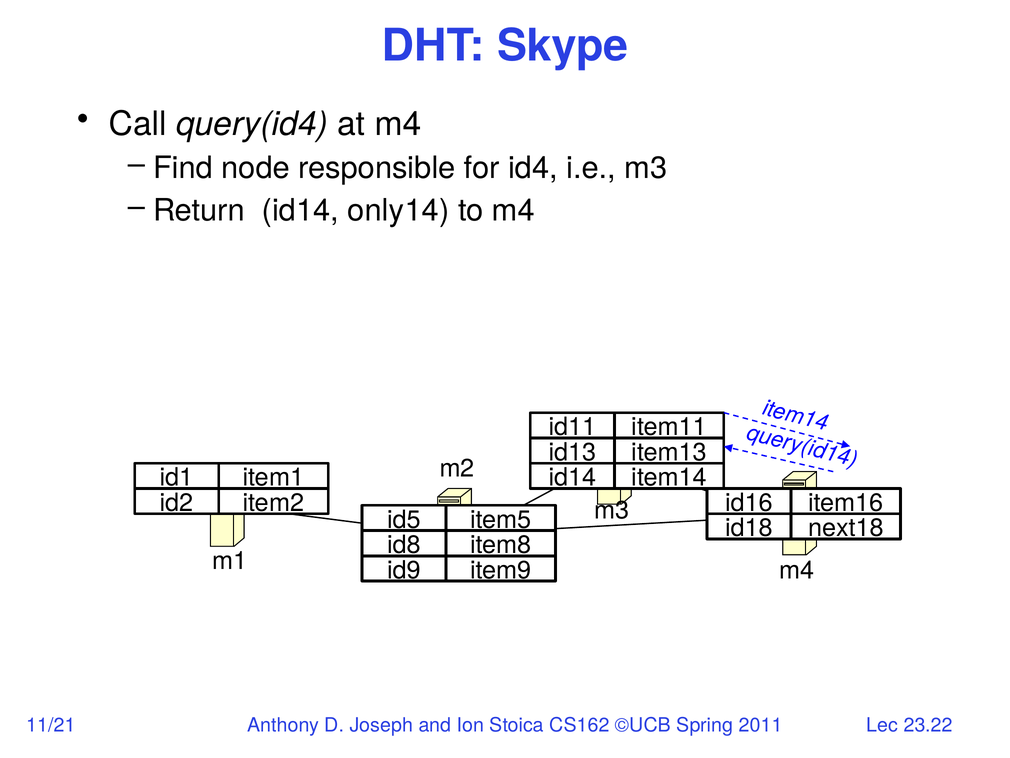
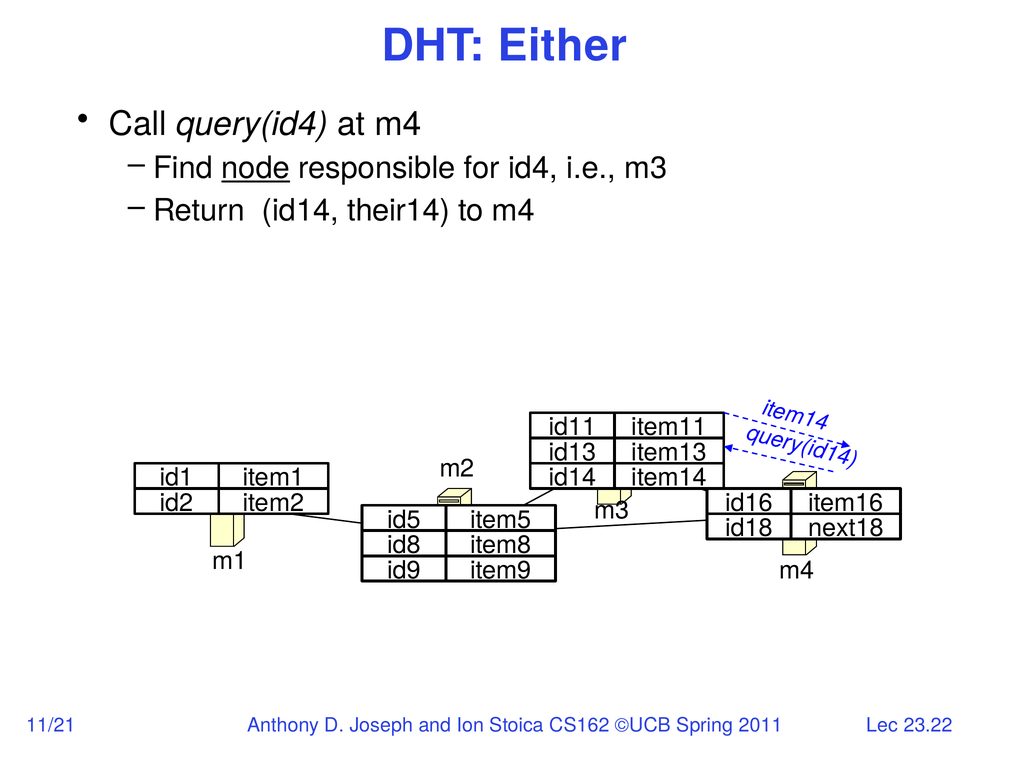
Skype: Skype -> Either
node underline: none -> present
only14: only14 -> their14
